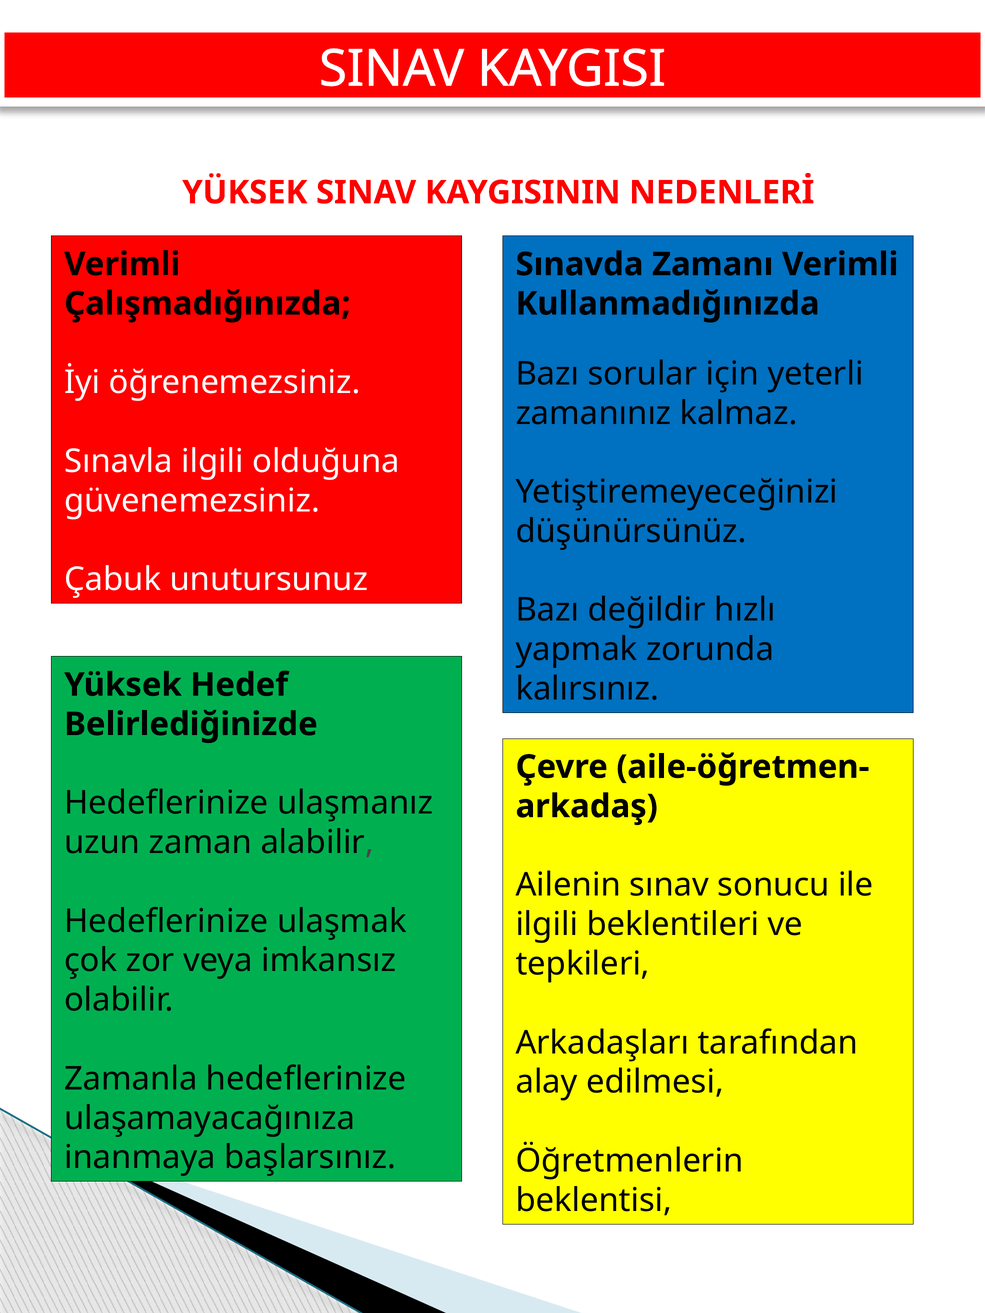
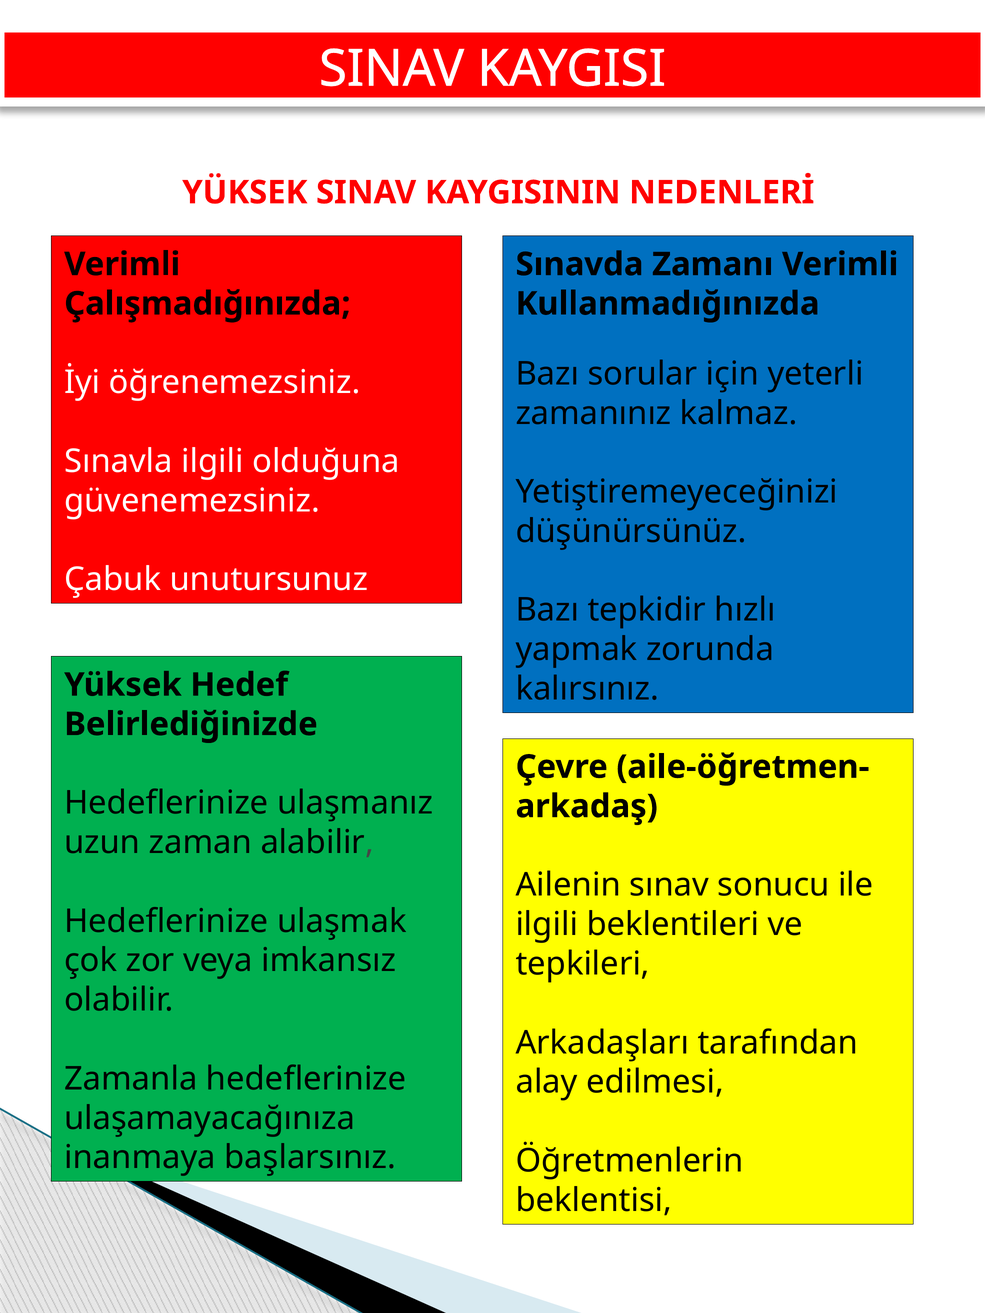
değildir: değildir -> tepkidir
